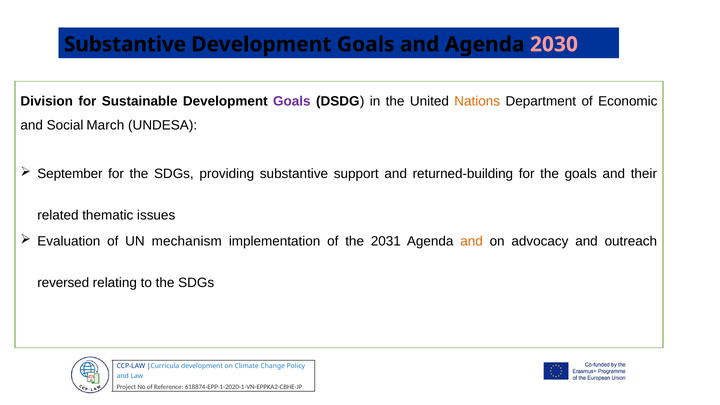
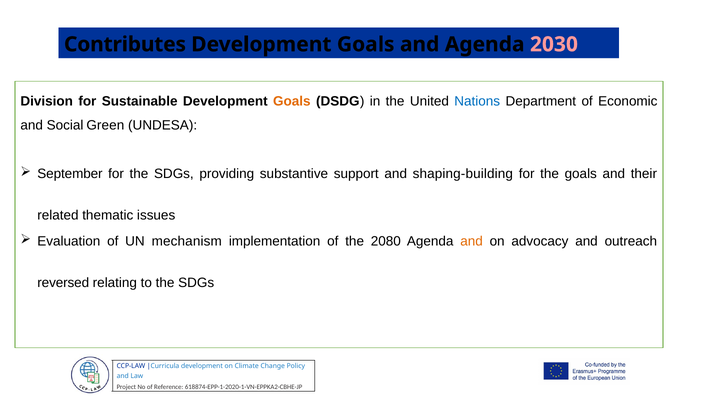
Substantive at (125, 44): Substantive -> Contributes
Goals at (292, 101) colour: purple -> orange
Nations colour: orange -> blue
March: March -> Green
returned-building: returned-building -> shaping-building
2031: 2031 -> 2080
